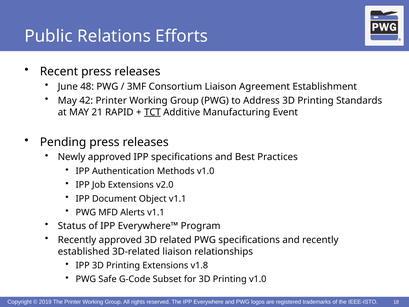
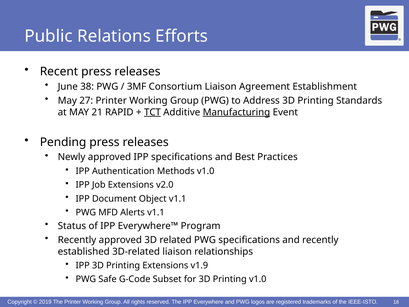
48: 48 -> 38
42: 42 -> 27
Manufacturing underline: none -> present
v1.8: v1.8 -> v1.9
